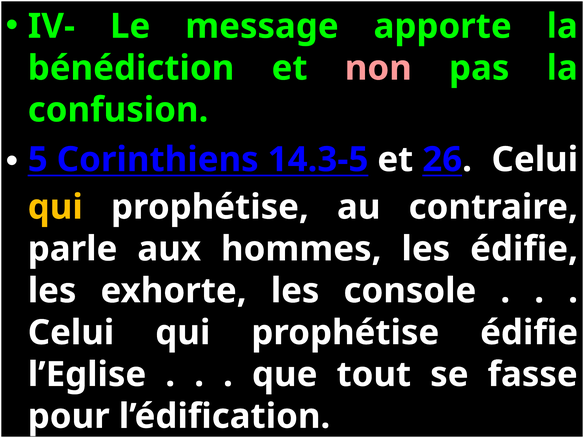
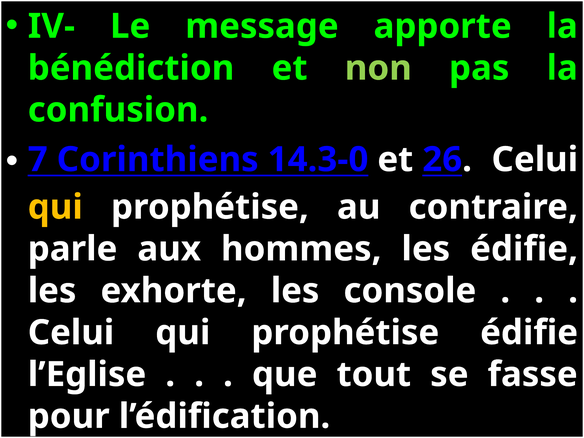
non colour: pink -> light green
5: 5 -> 7
14.3-5: 14.3-5 -> 14.3-0
